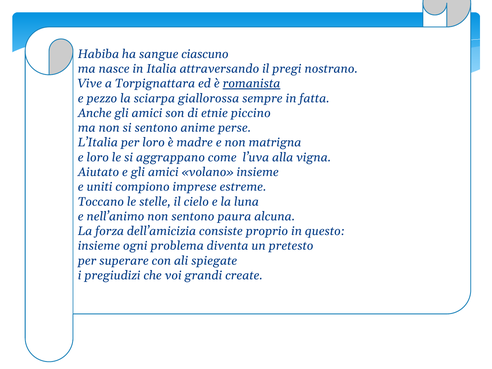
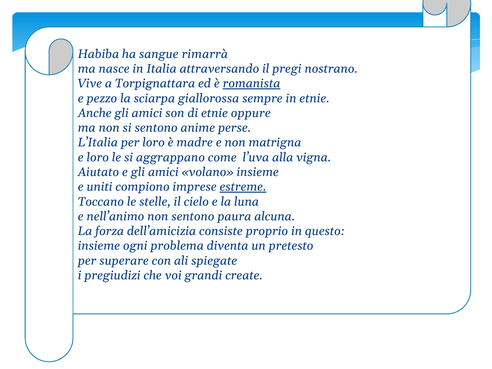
ciascuno: ciascuno -> rimarrà
in fatta: fatta -> etnie
piccino: piccino -> oppure
estreme underline: none -> present
